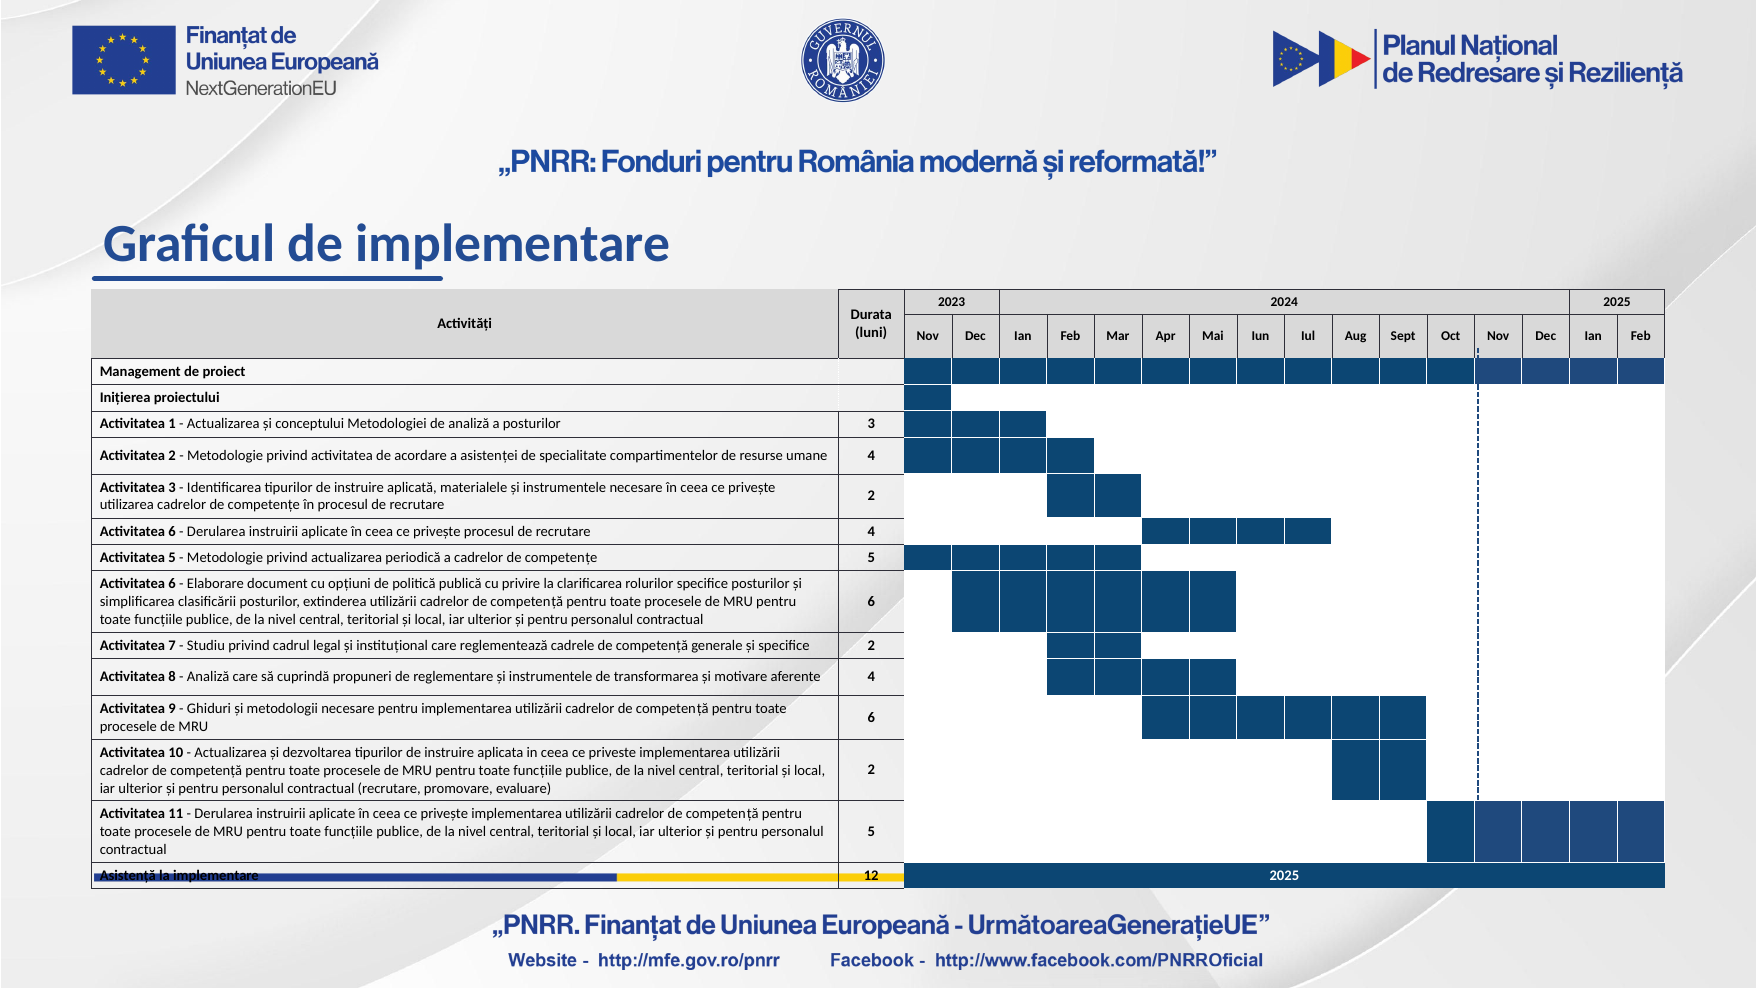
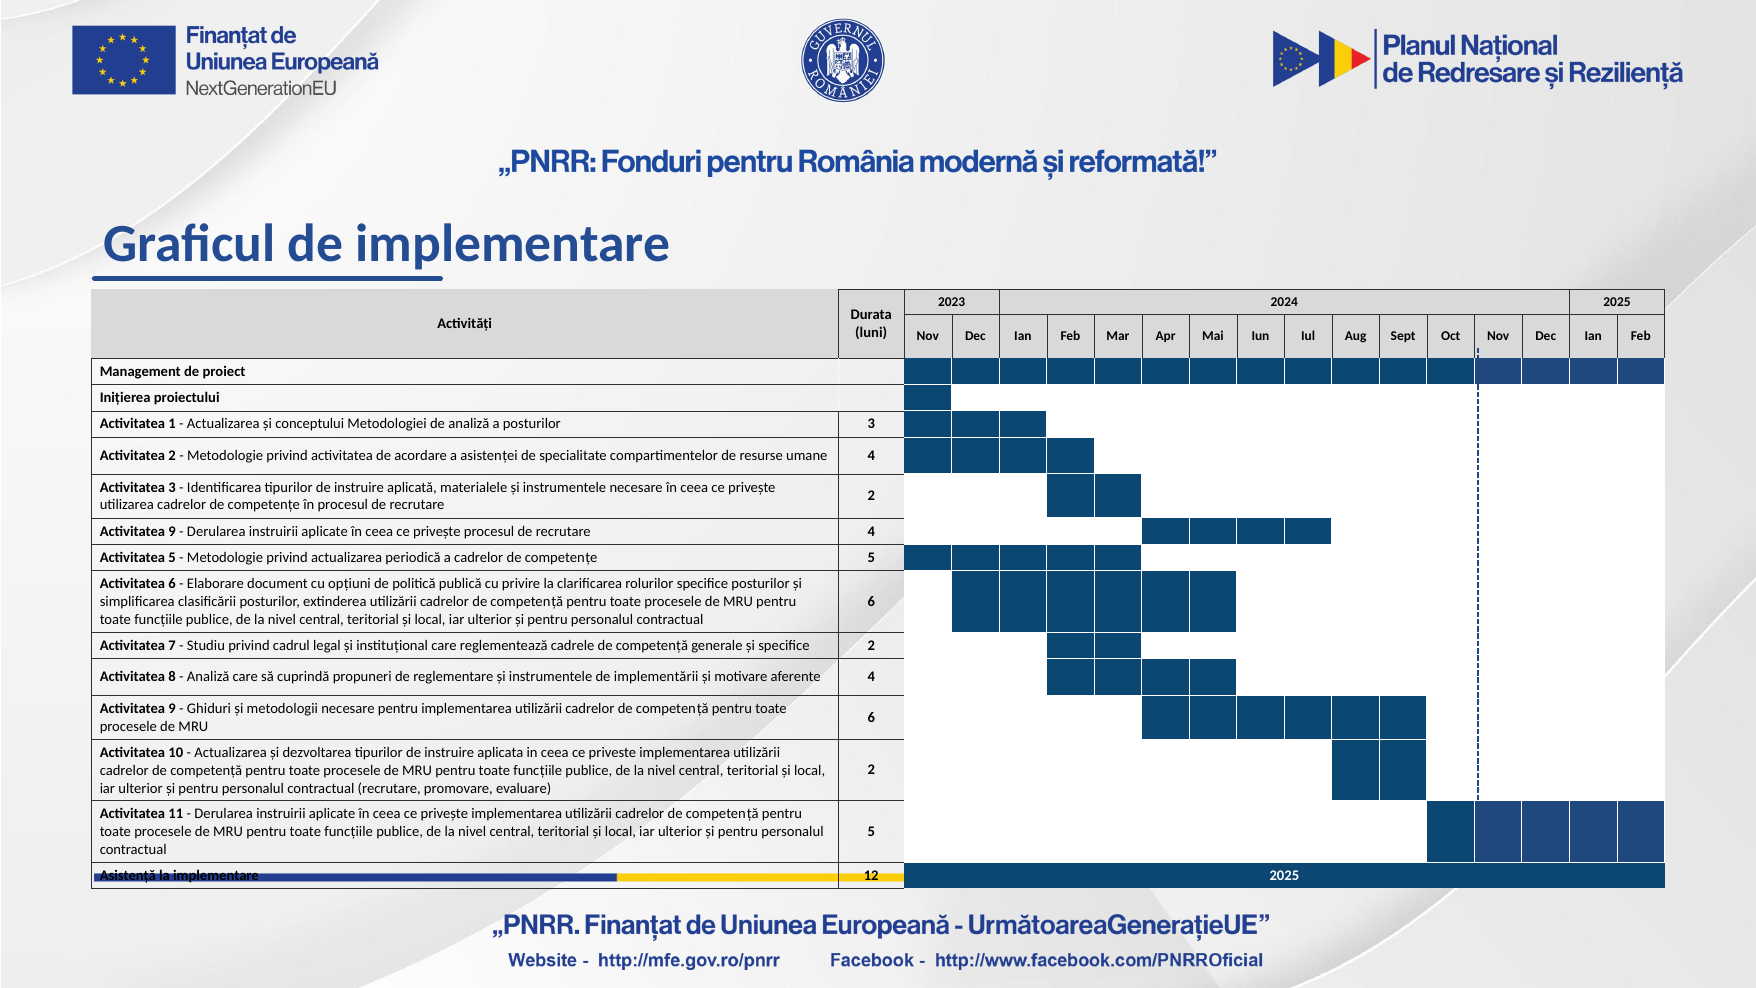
6 at (172, 531): 6 -> 9
transformarea: transformarea -> implementării
